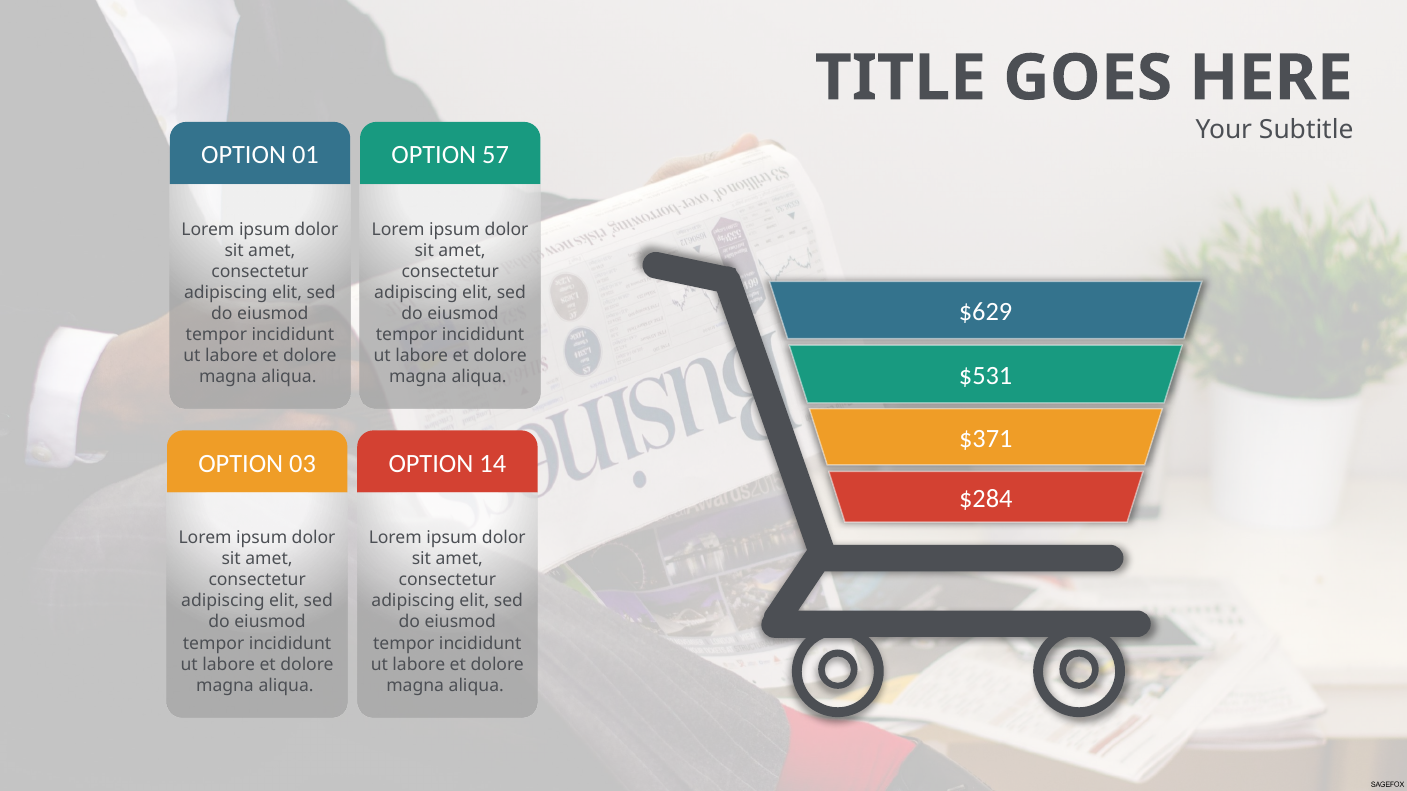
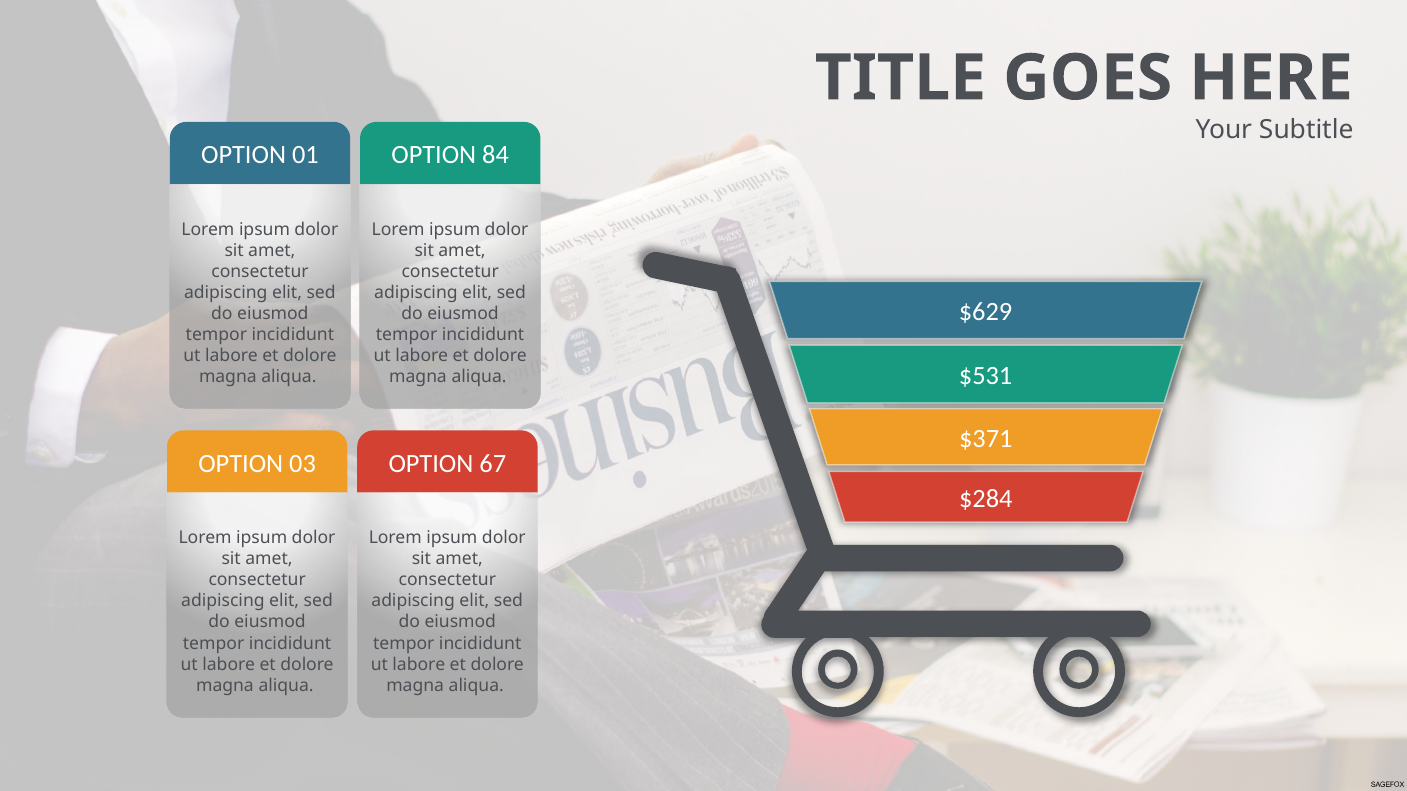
57: 57 -> 84
14: 14 -> 67
